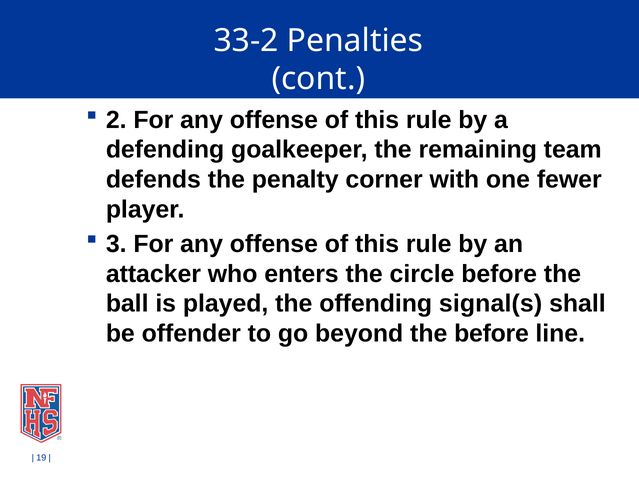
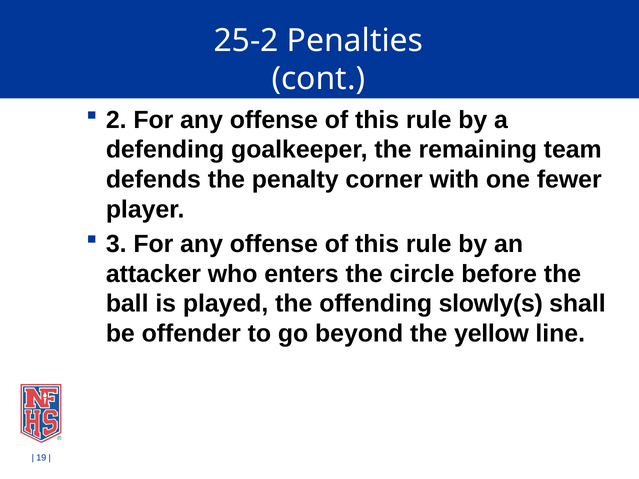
33-2: 33-2 -> 25-2
signal(s: signal(s -> slowly(s
the before: before -> yellow
